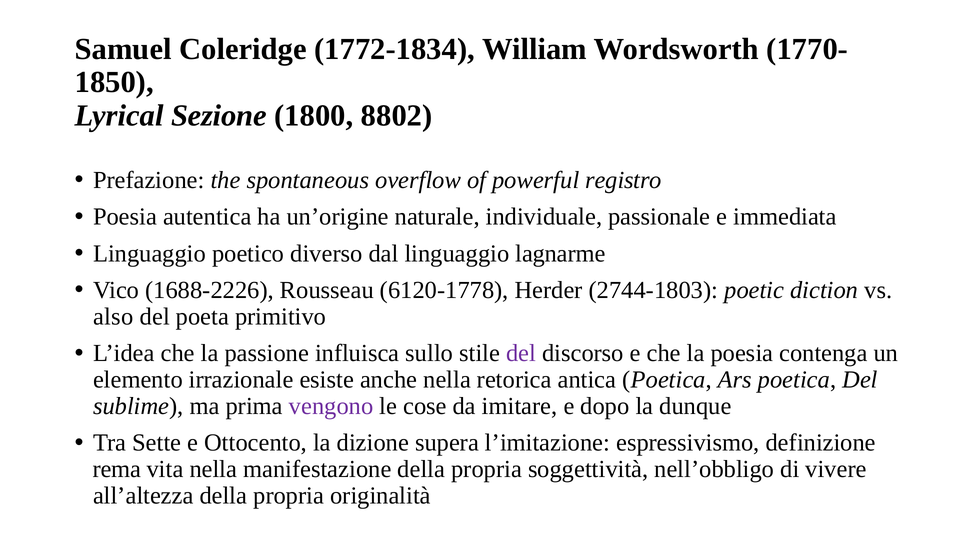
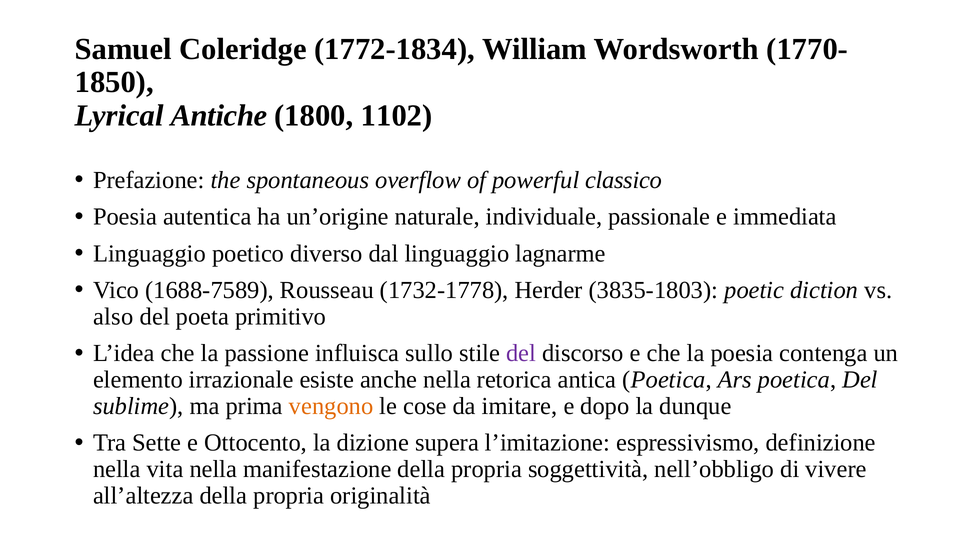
Sezione: Sezione -> Antiche
8802: 8802 -> 1102
registro: registro -> classico
1688-2226: 1688-2226 -> 1688-7589
6120-1778: 6120-1778 -> 1732-1778
2744-1803: 2744-1803 -> 3835-1803
vengono colour: purple -> orange
rema at (117, 469): rema -> nella
